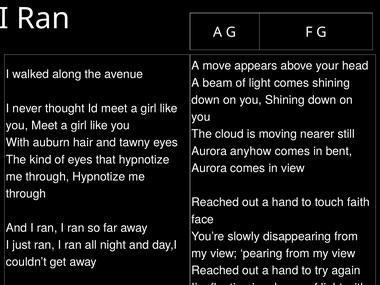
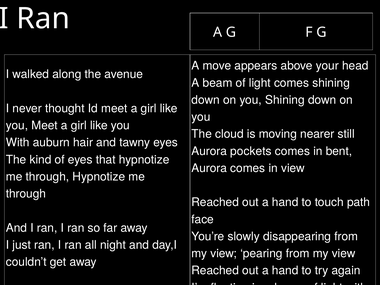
anyhow: anyhow -> pockets
faith: faith -> path
